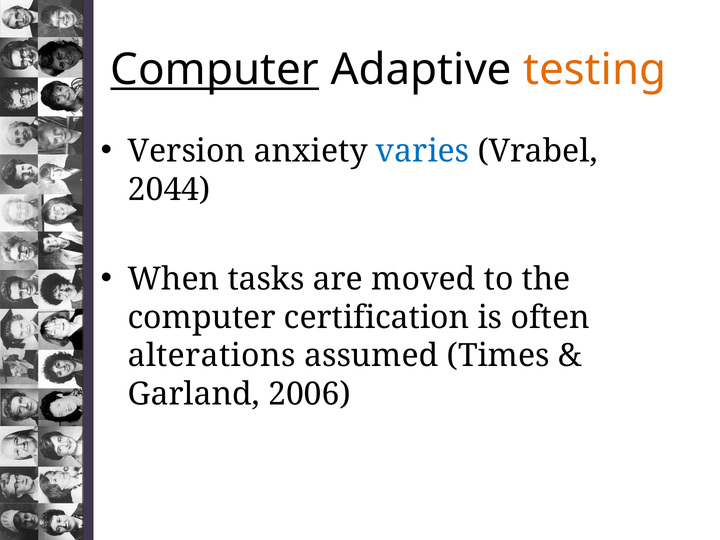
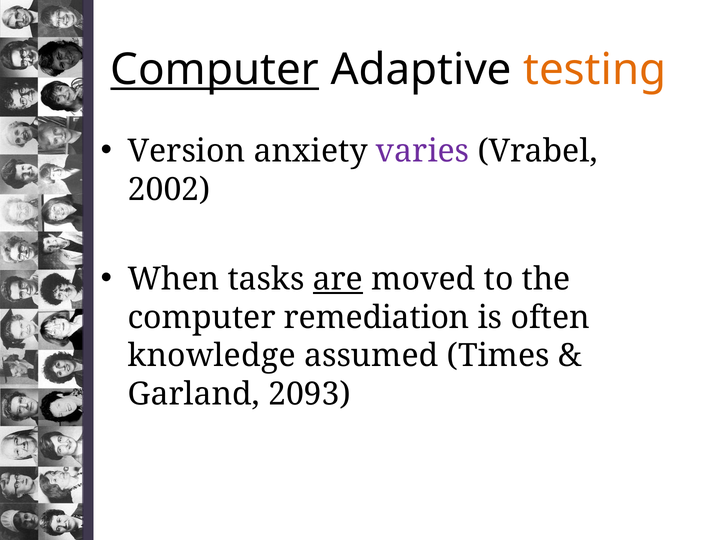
varies colour: blue -> purple
2044: 2044 -> 2002
are underline: none -> present
certification: certification -> remediation
alterations: alterations -> knowledge
2006: 2006 -> 2093
